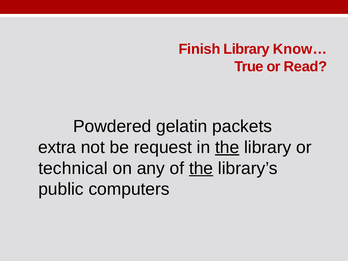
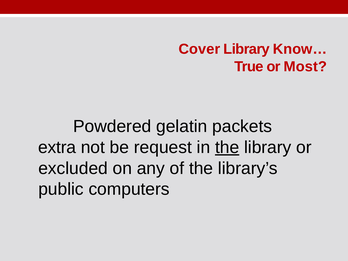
Finish: Finish -> Cover
Read: Read -> Most
technical: technical -> excluded
the at (201, 168) underline: present -> none
